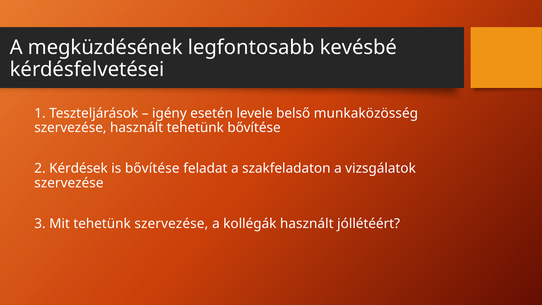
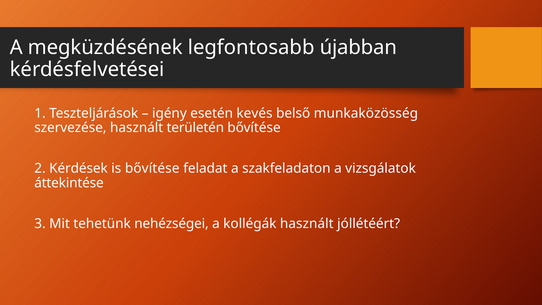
kevésbé: kevésbé -> újabban
levele: levele -> kevés
használt tehetünk: tehetünk -> területén
szervezése at (69, 183): szervezése -> áttekintése
tehetünk szervezése: szervezése -> nehézségei
